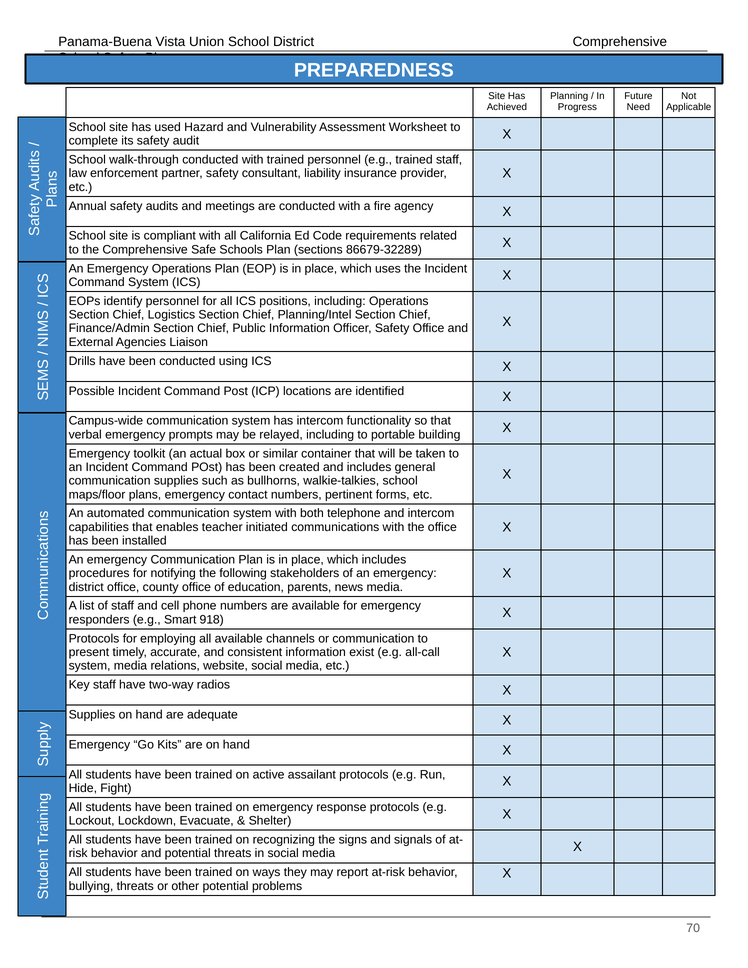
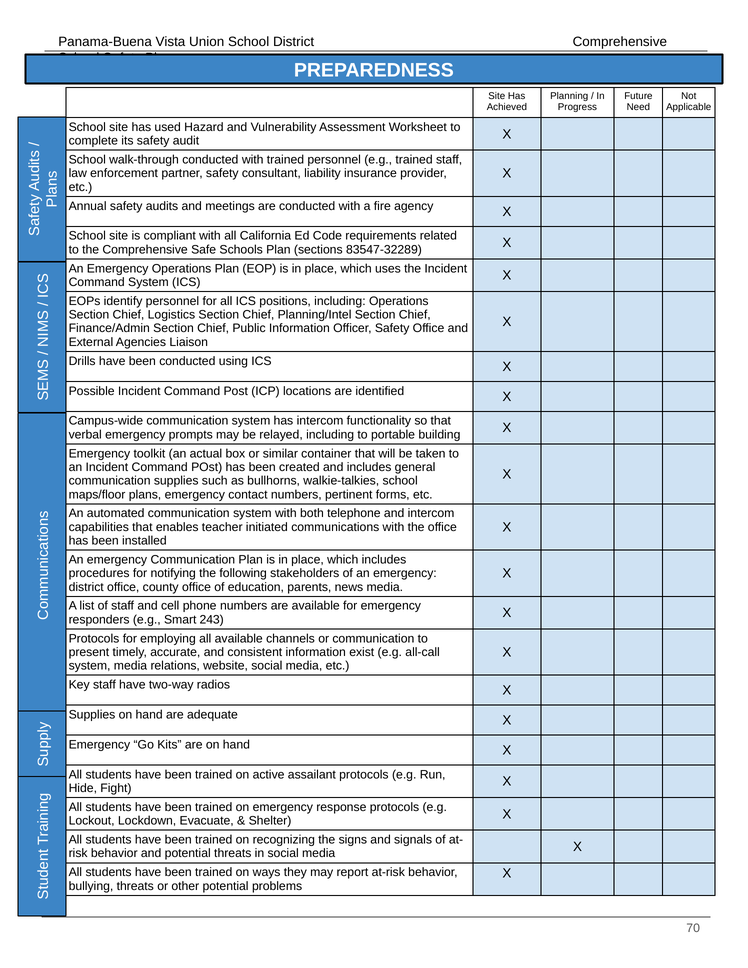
86679-32289: 86679-32289 -> 83547-32289
918: 918 -> 243
